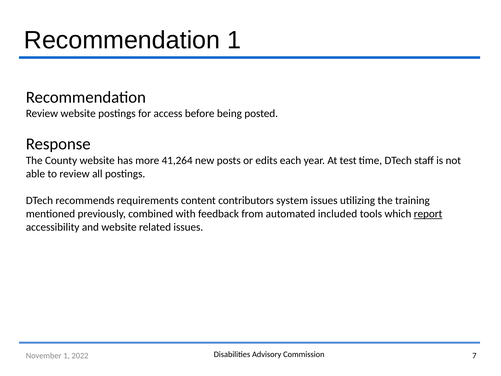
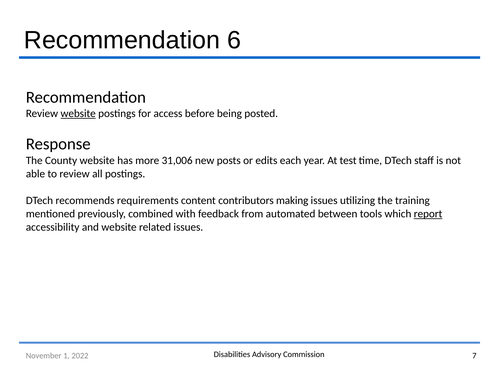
Recommendation 1: 1 -> 6
website at (78, 113) underline: none -> present
41,264: 41,264 -> 31,006
system: system -> making
included: included -> between
